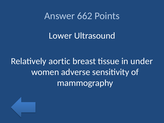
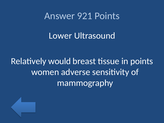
662: 662 -> 921
aortic: aortic -> would
in under: under -> points
